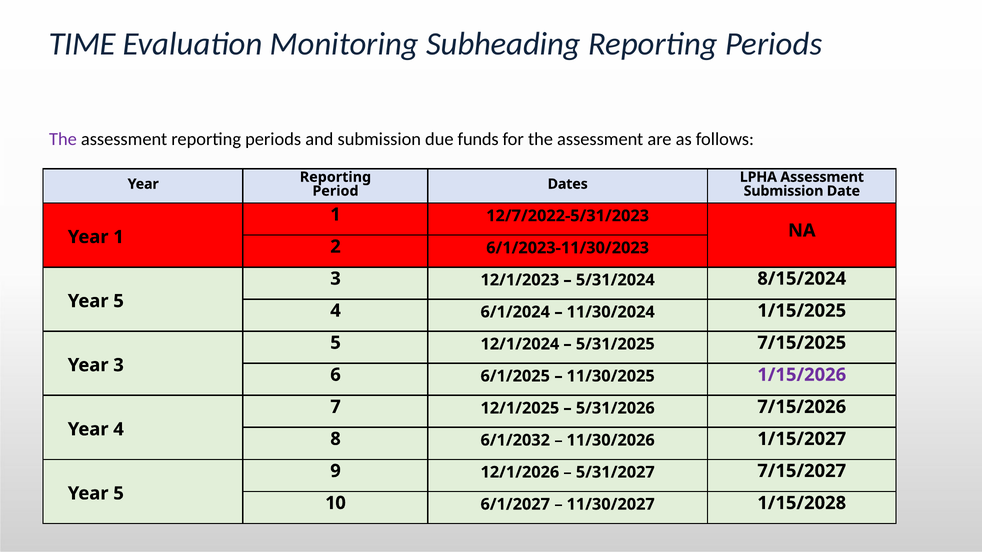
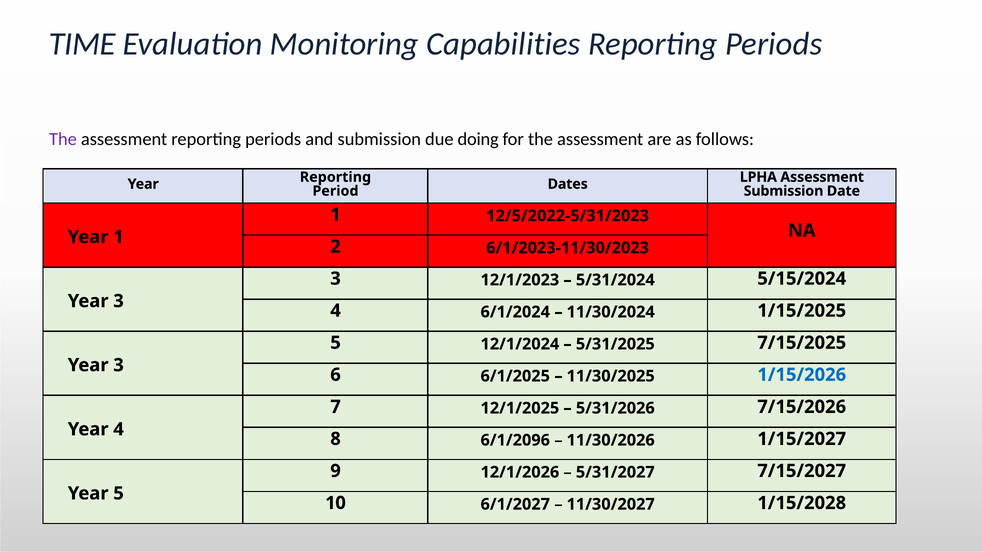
Subheading: Subheading -> Capabilities
funds: funds -> doing
12/7/2022-5/31/2023: 12/7/2022-5/31/2023 -> 12/5/2022-5/31/2023
8/15/2024: 8/15/2024 -> 5/15/2024
5 at (119, 301): 5 -> 3
1/15/2026 colour: purple -> blue
6/1/2032: 6/1/2032 -> 6/1/2096
